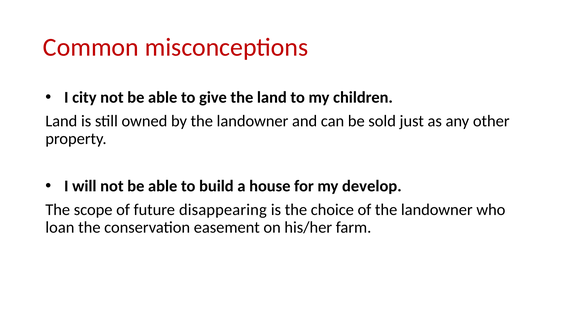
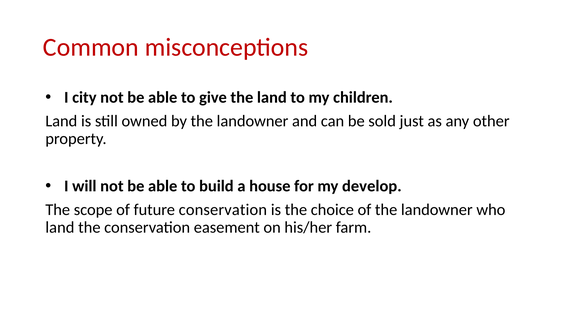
future disappearing: disappearing -> conservation
loan at (60, 228): loan -> land
